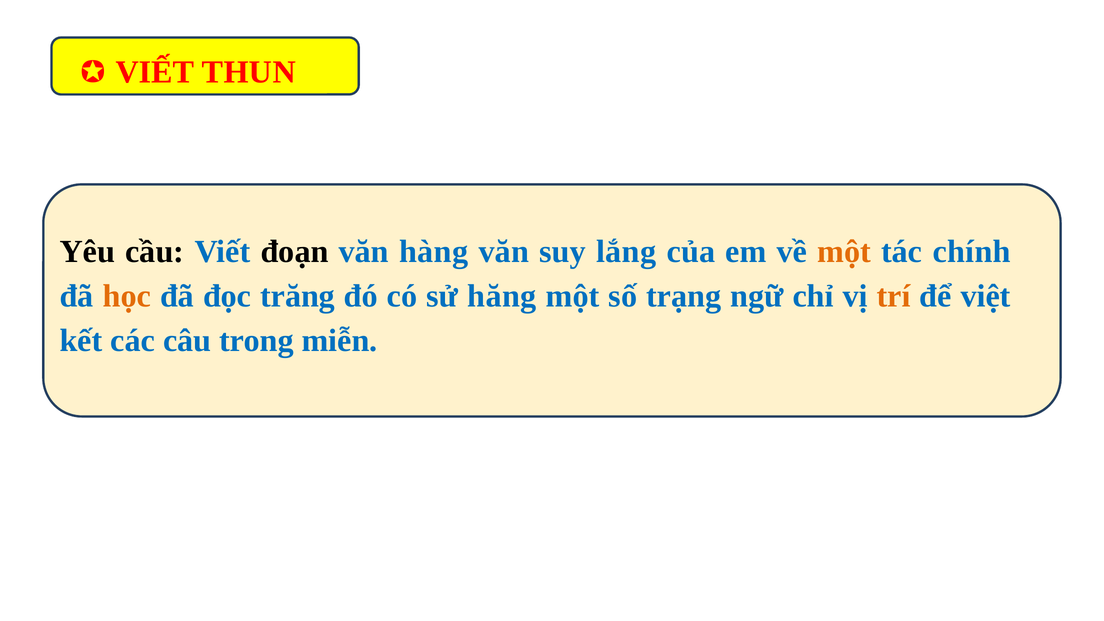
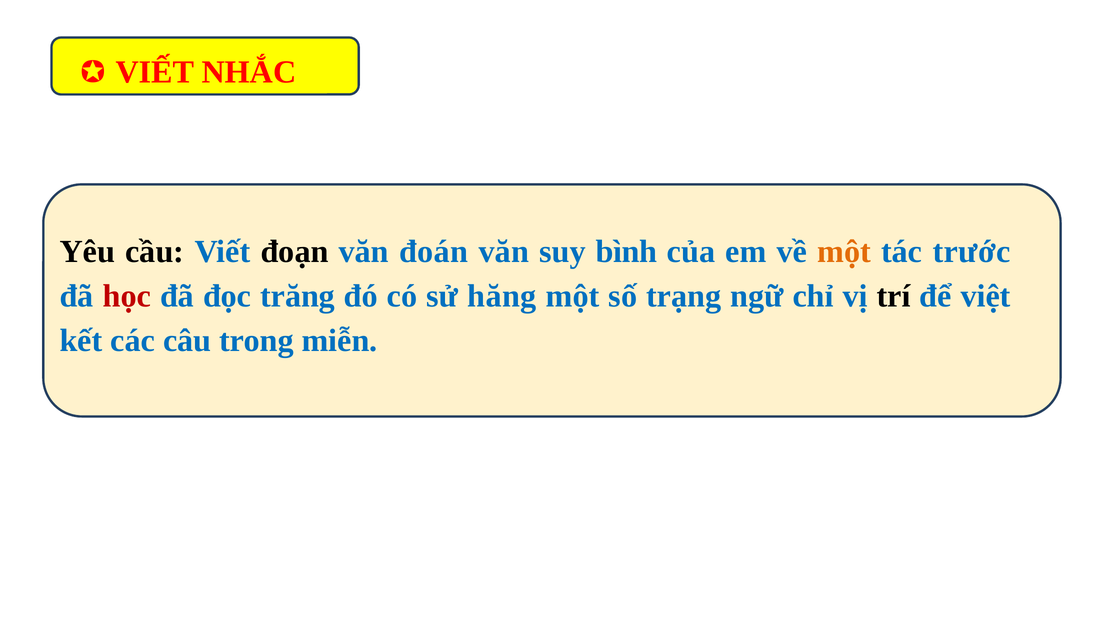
THUN: THUN -> NHẮC
hàng: hàng -> đoán
lắng: lắng -> bình
chính: chính -> trước
học colour: orange -> red
trí colour: orange -> black
